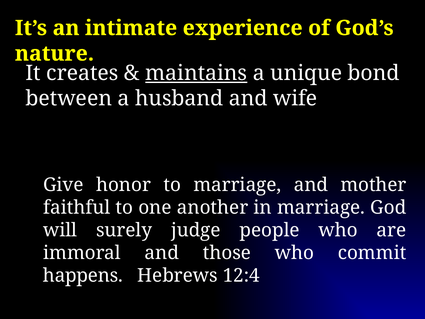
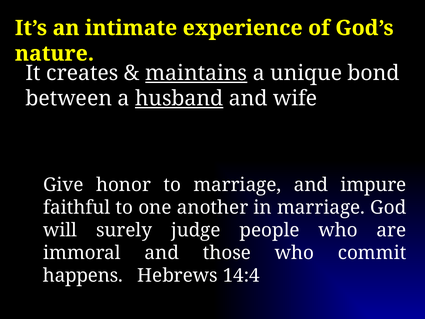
husband underline: none -> present
mother: mother -> impure
12:4: 12:4 -> 14:4
